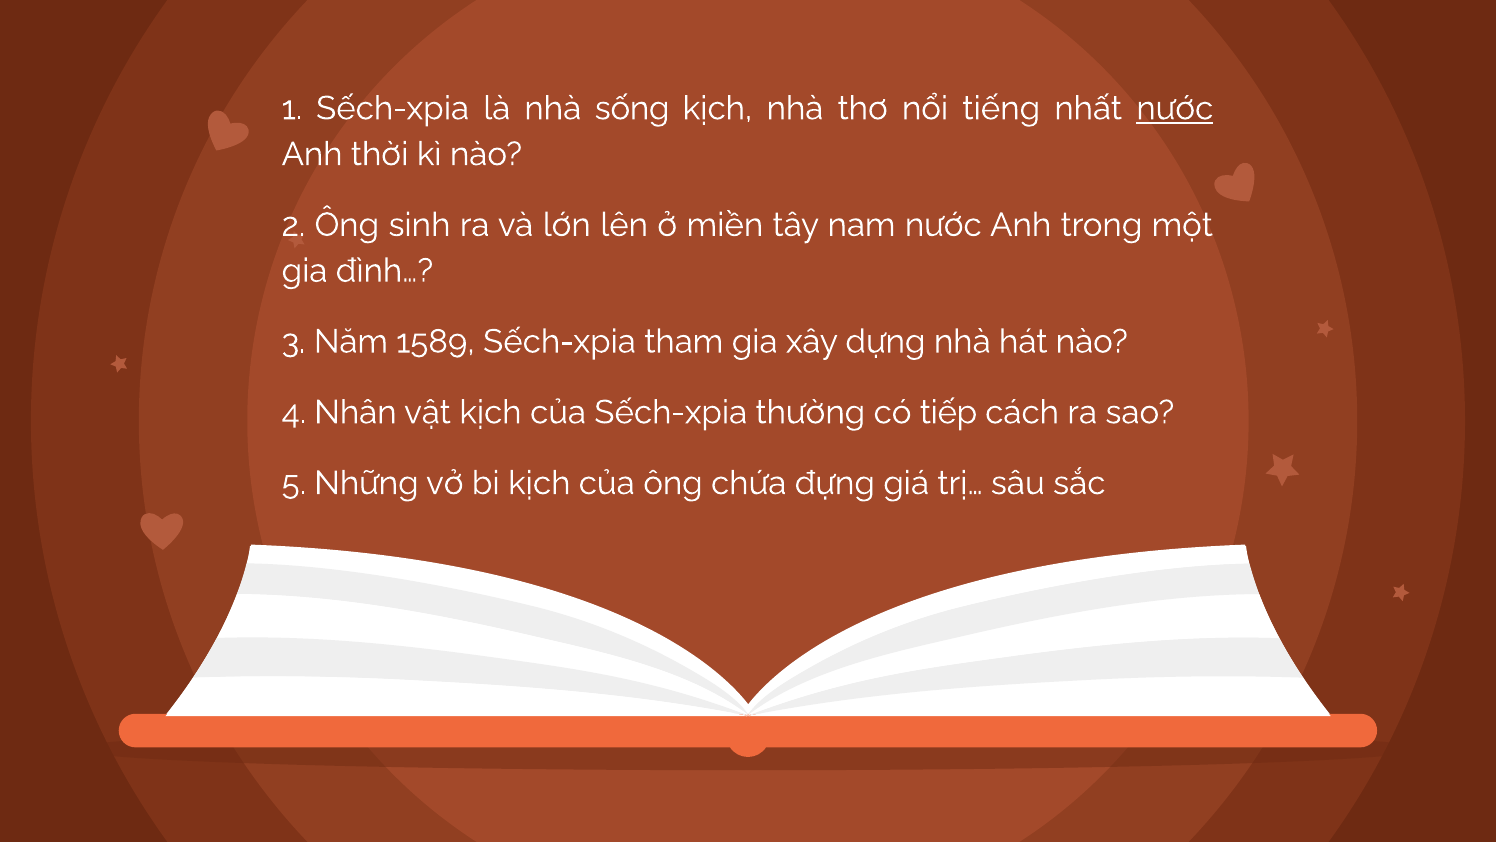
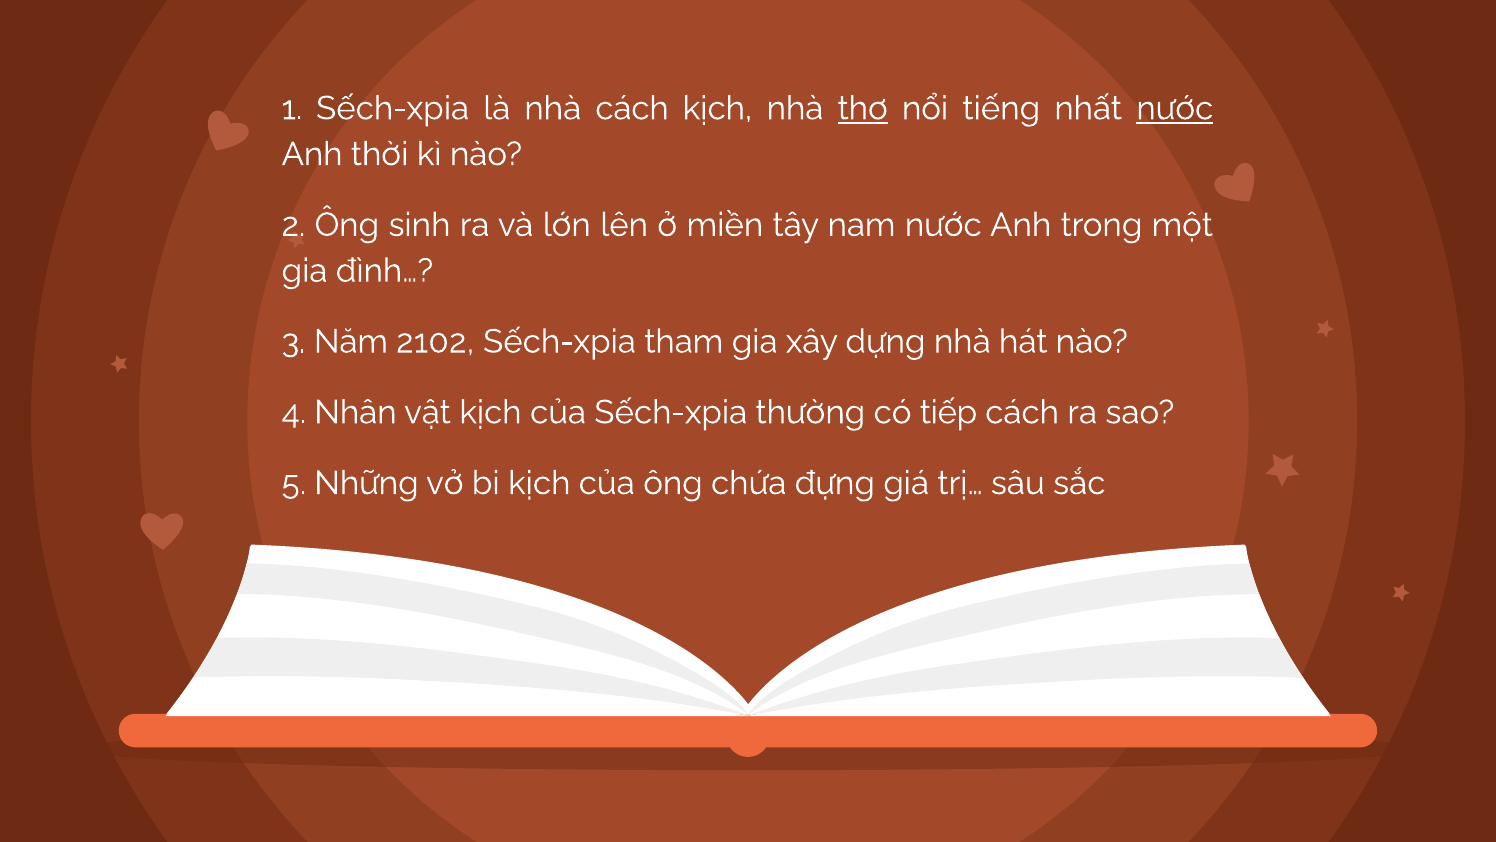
nhà sống: sống -> cách
thơ underline: none -> present
1589: 1589 -> 2102
